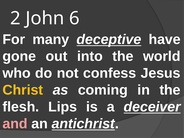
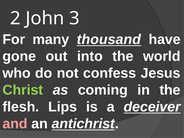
6: 6 -> 3
deceptive: deceptive -> thousand
Christ colour: yellow -> light green
